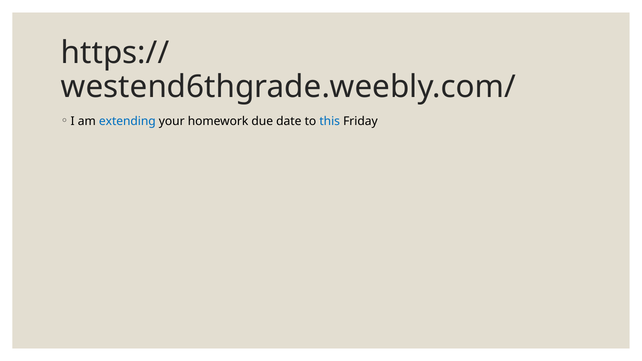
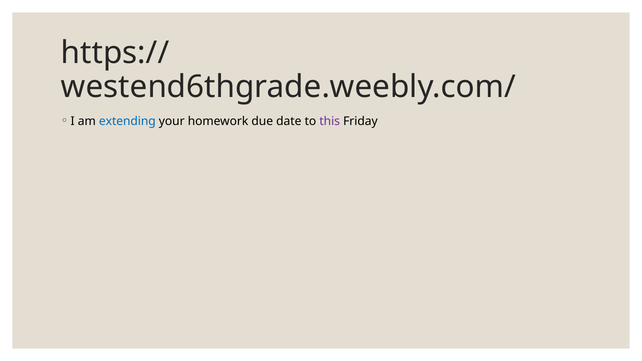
this colour: blue -> purple
